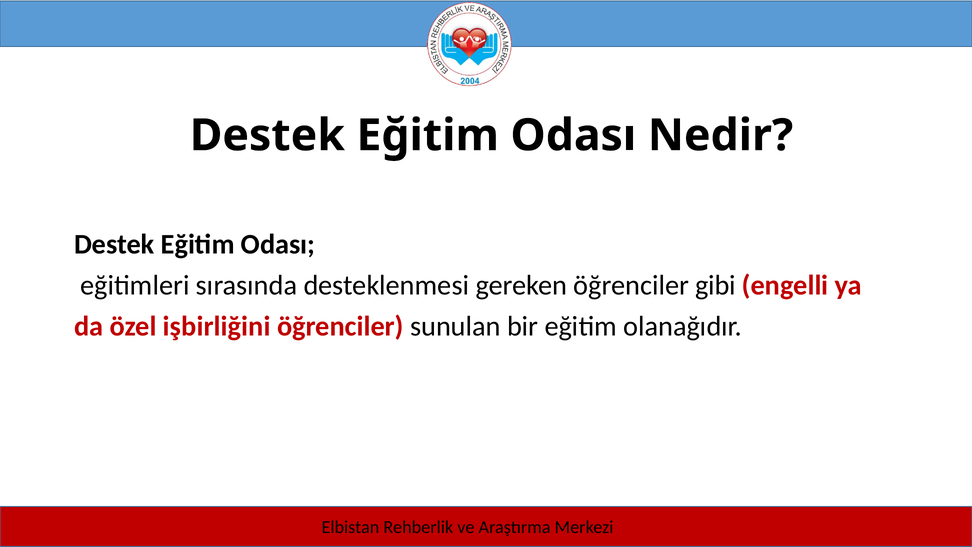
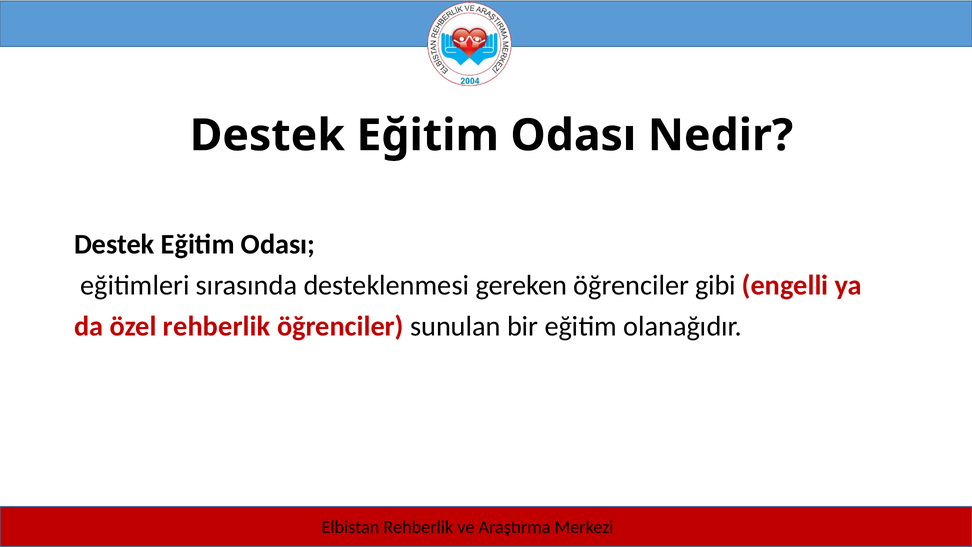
özel işbirliğini: işbirliğini -> rehberlik
